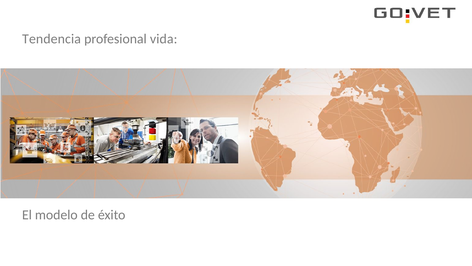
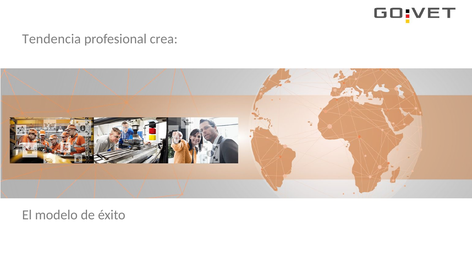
vida: vida -> crea
